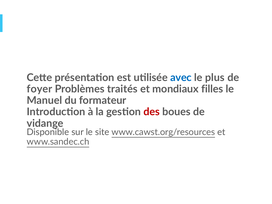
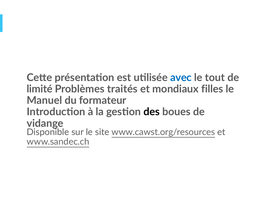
plus: plus -> tout
foyer: foyer -> limité
des colour: red -> black
